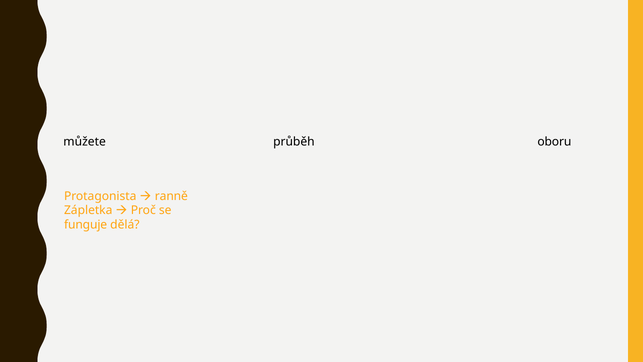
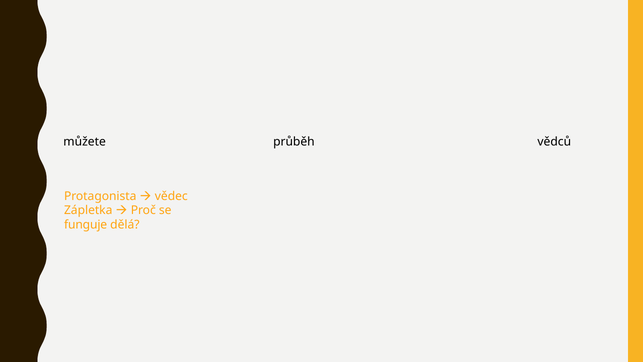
oboru: oboru -> vědců
ranně: ranně -> vědec
